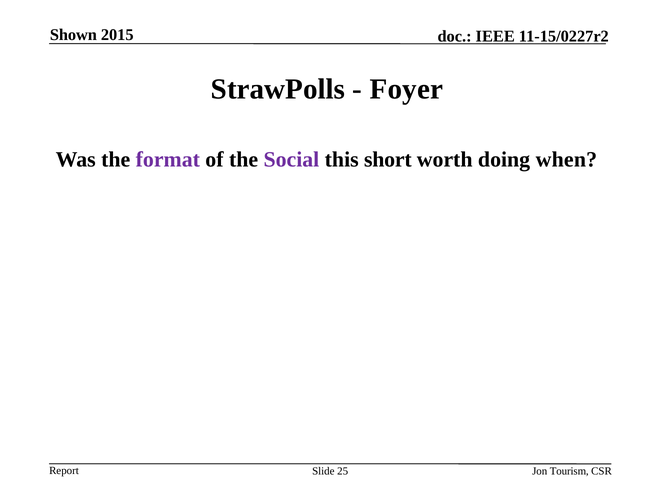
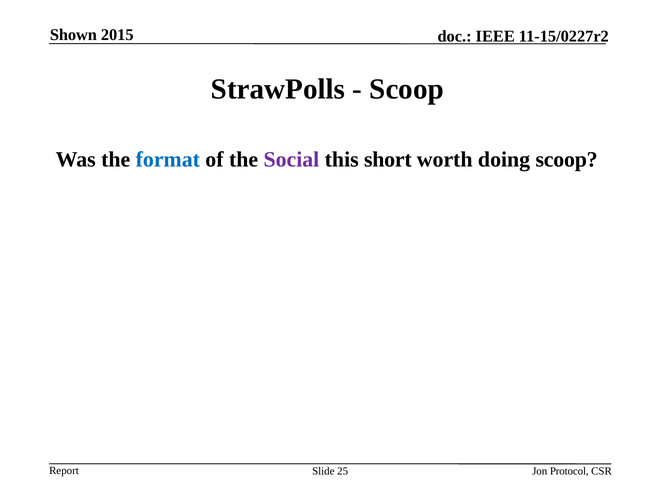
Foyer at (406, 89): Foyer -> Scoop
format colour: purple -> blue
doing when: when -> scoop
Tourism: Tourism -> Protocol
